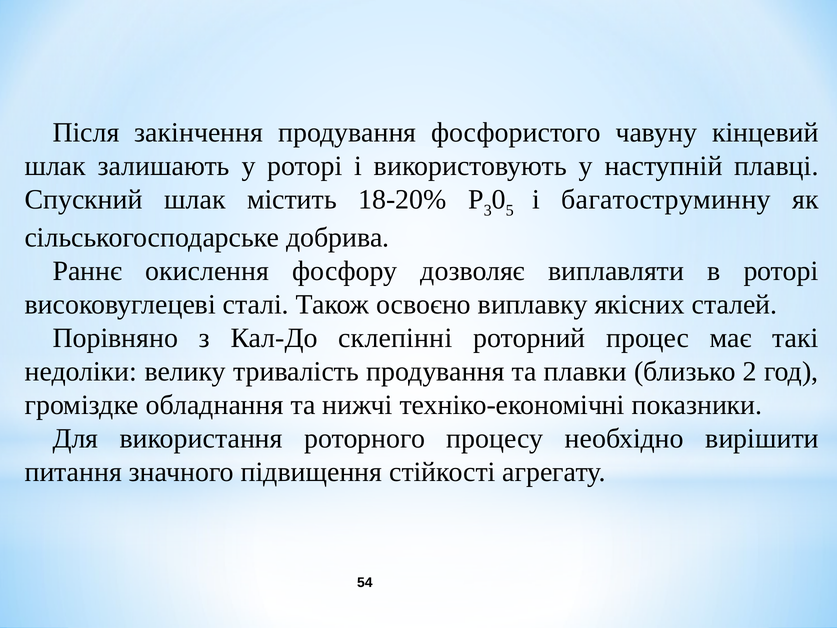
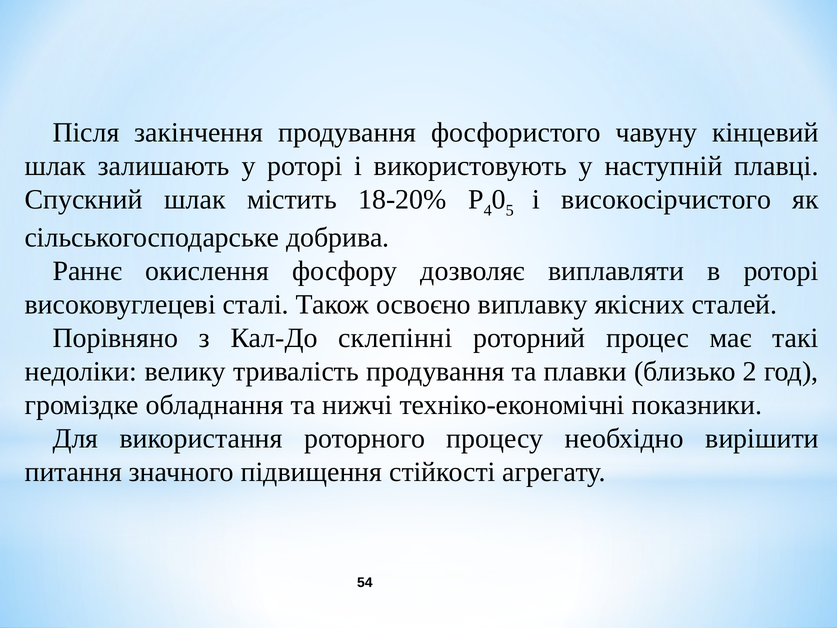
3: 3 -> 4
багатоструминну: багатоструминну -> високосірчистого
